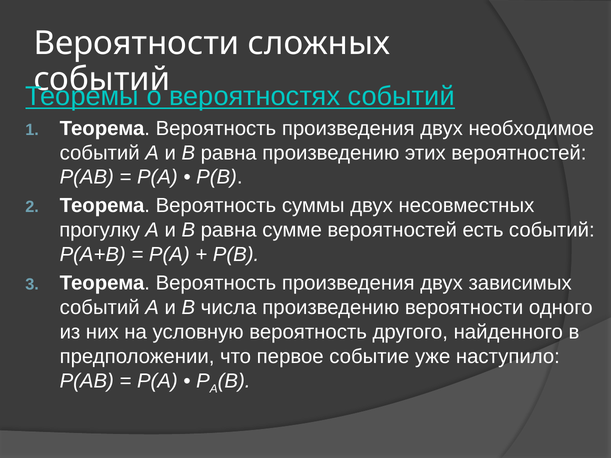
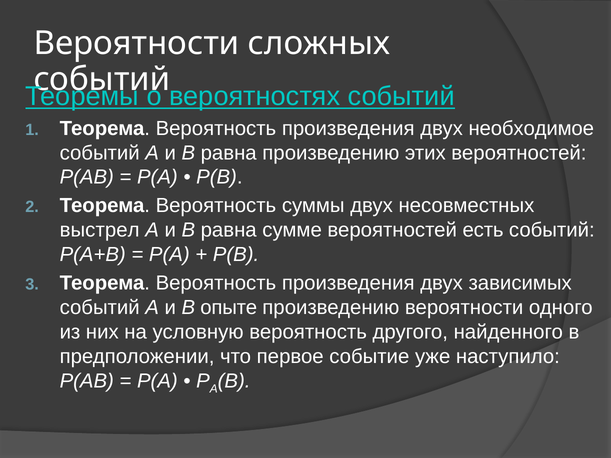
прогулку: прогулку -> выстрел
числа: числа -> опыте
